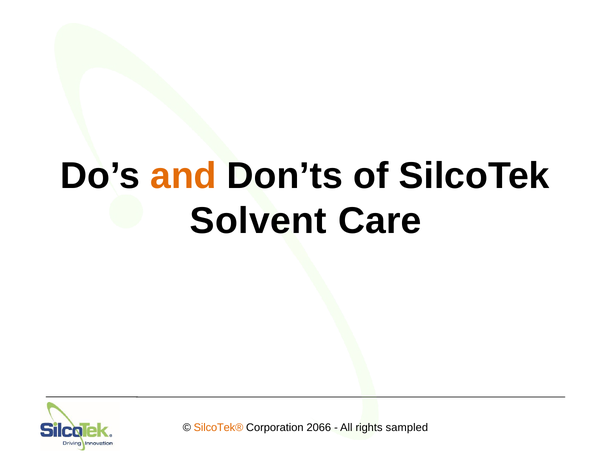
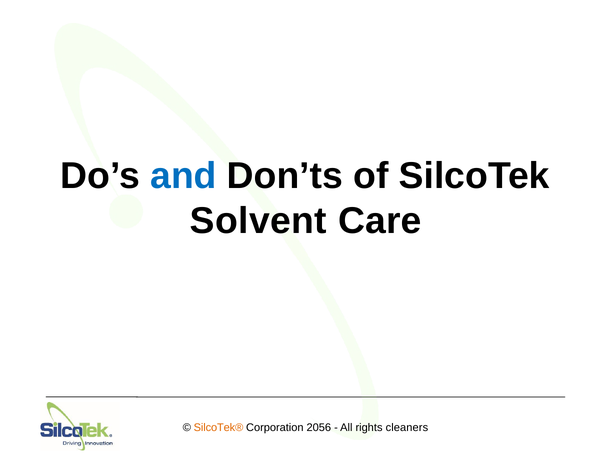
and colour: orange -> blue
2066: 2066 -> 2056
sampled: sampled -> cleaners
